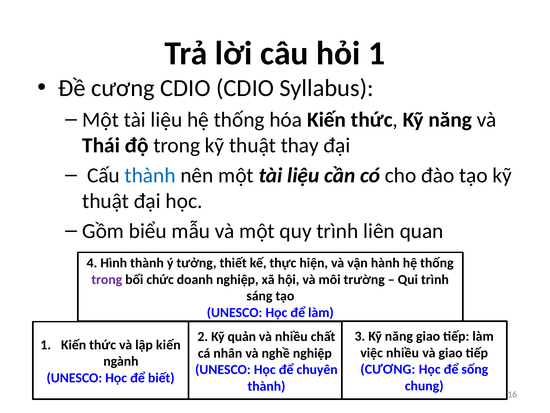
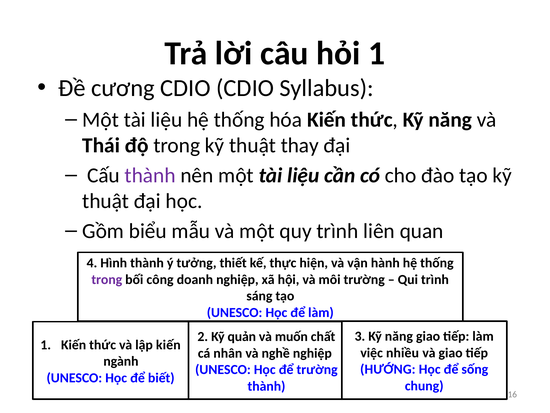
thành at (150, 175) colour: blue -> purple
chức: chức -> công
và nhiều: nhiều -> muốn
CƯƠNG at (388, 369): CƯƠNG -> HƯỚNG
để chuyên: chuyên -> trường
